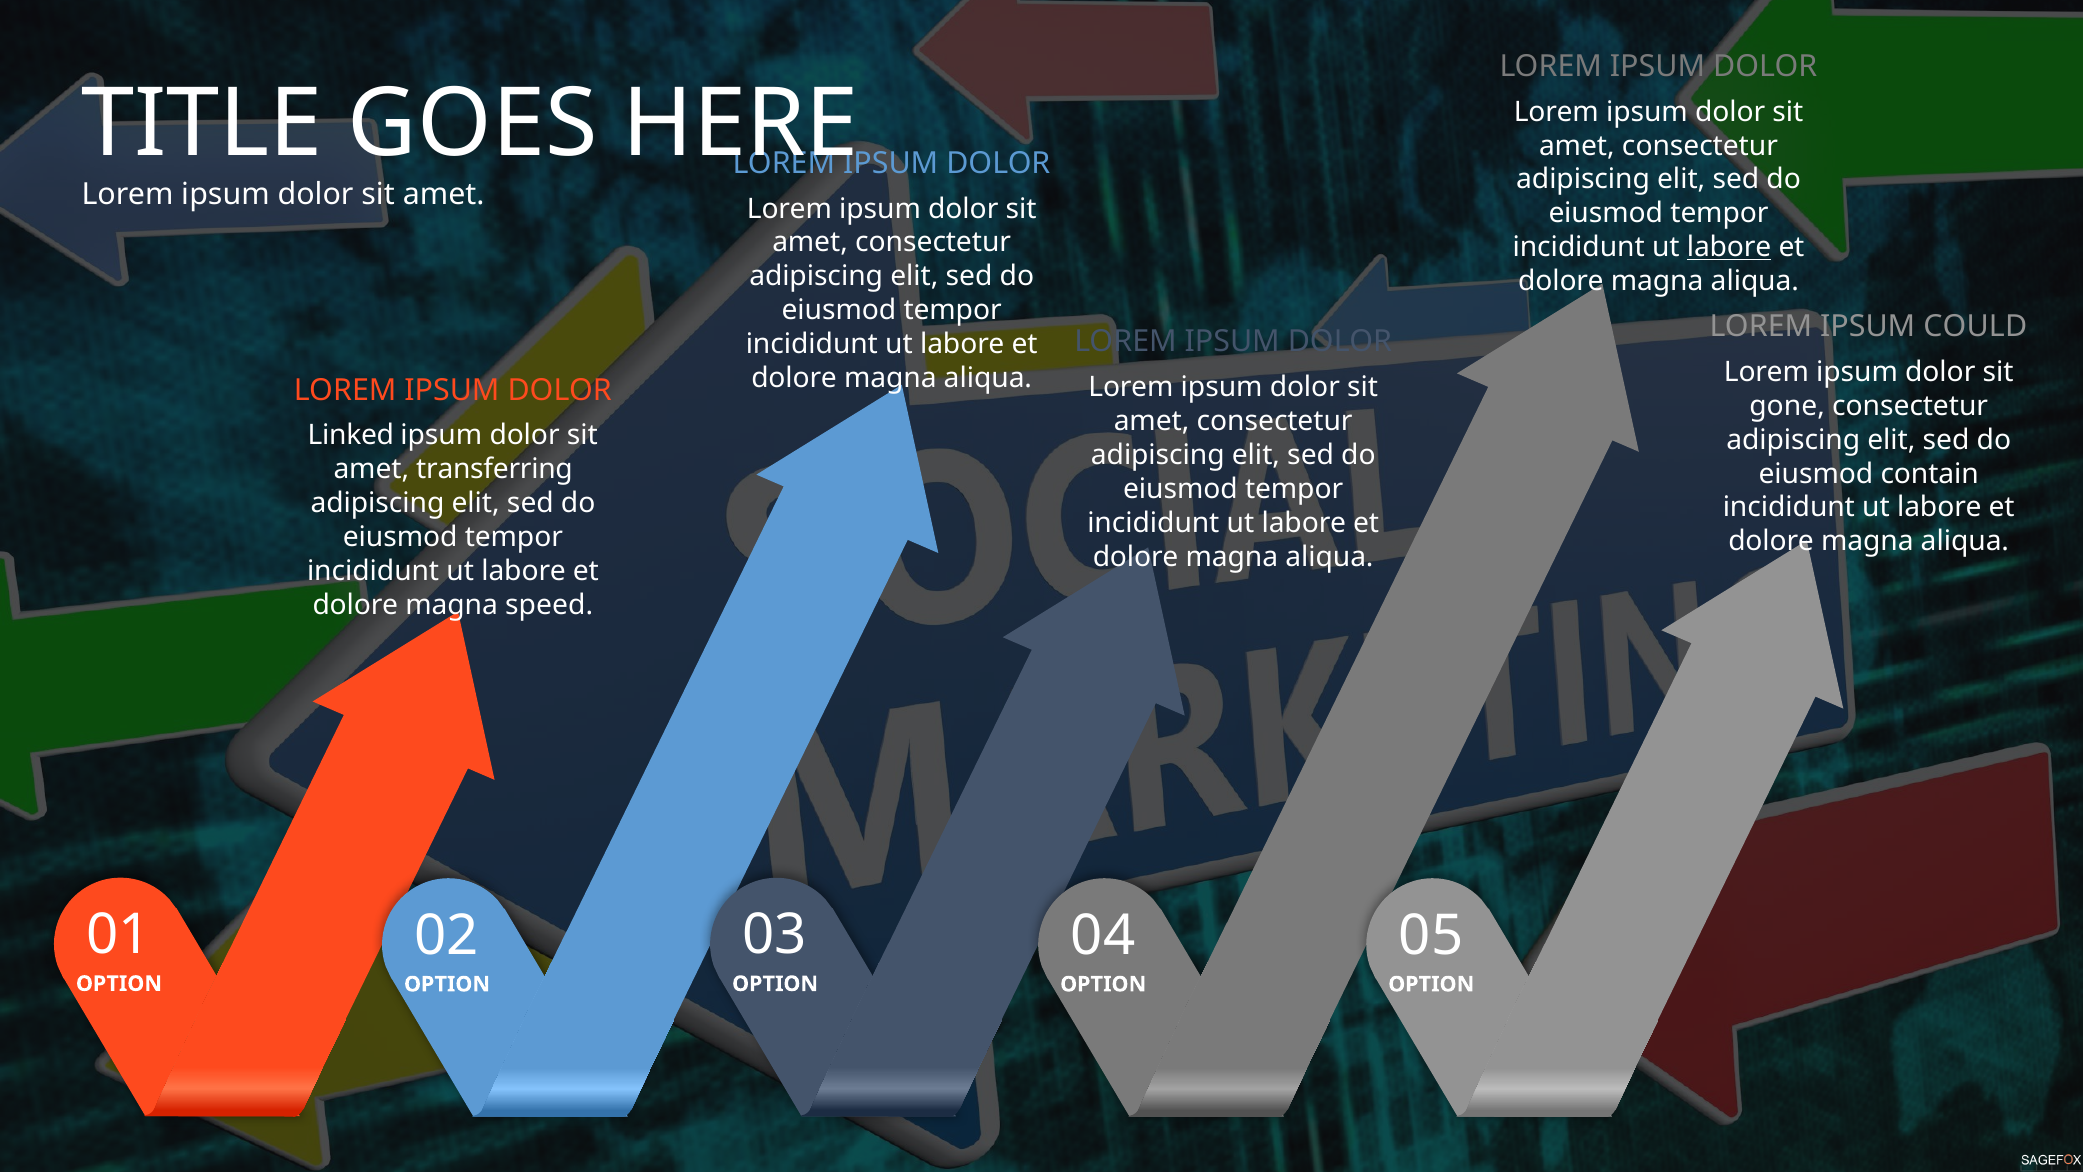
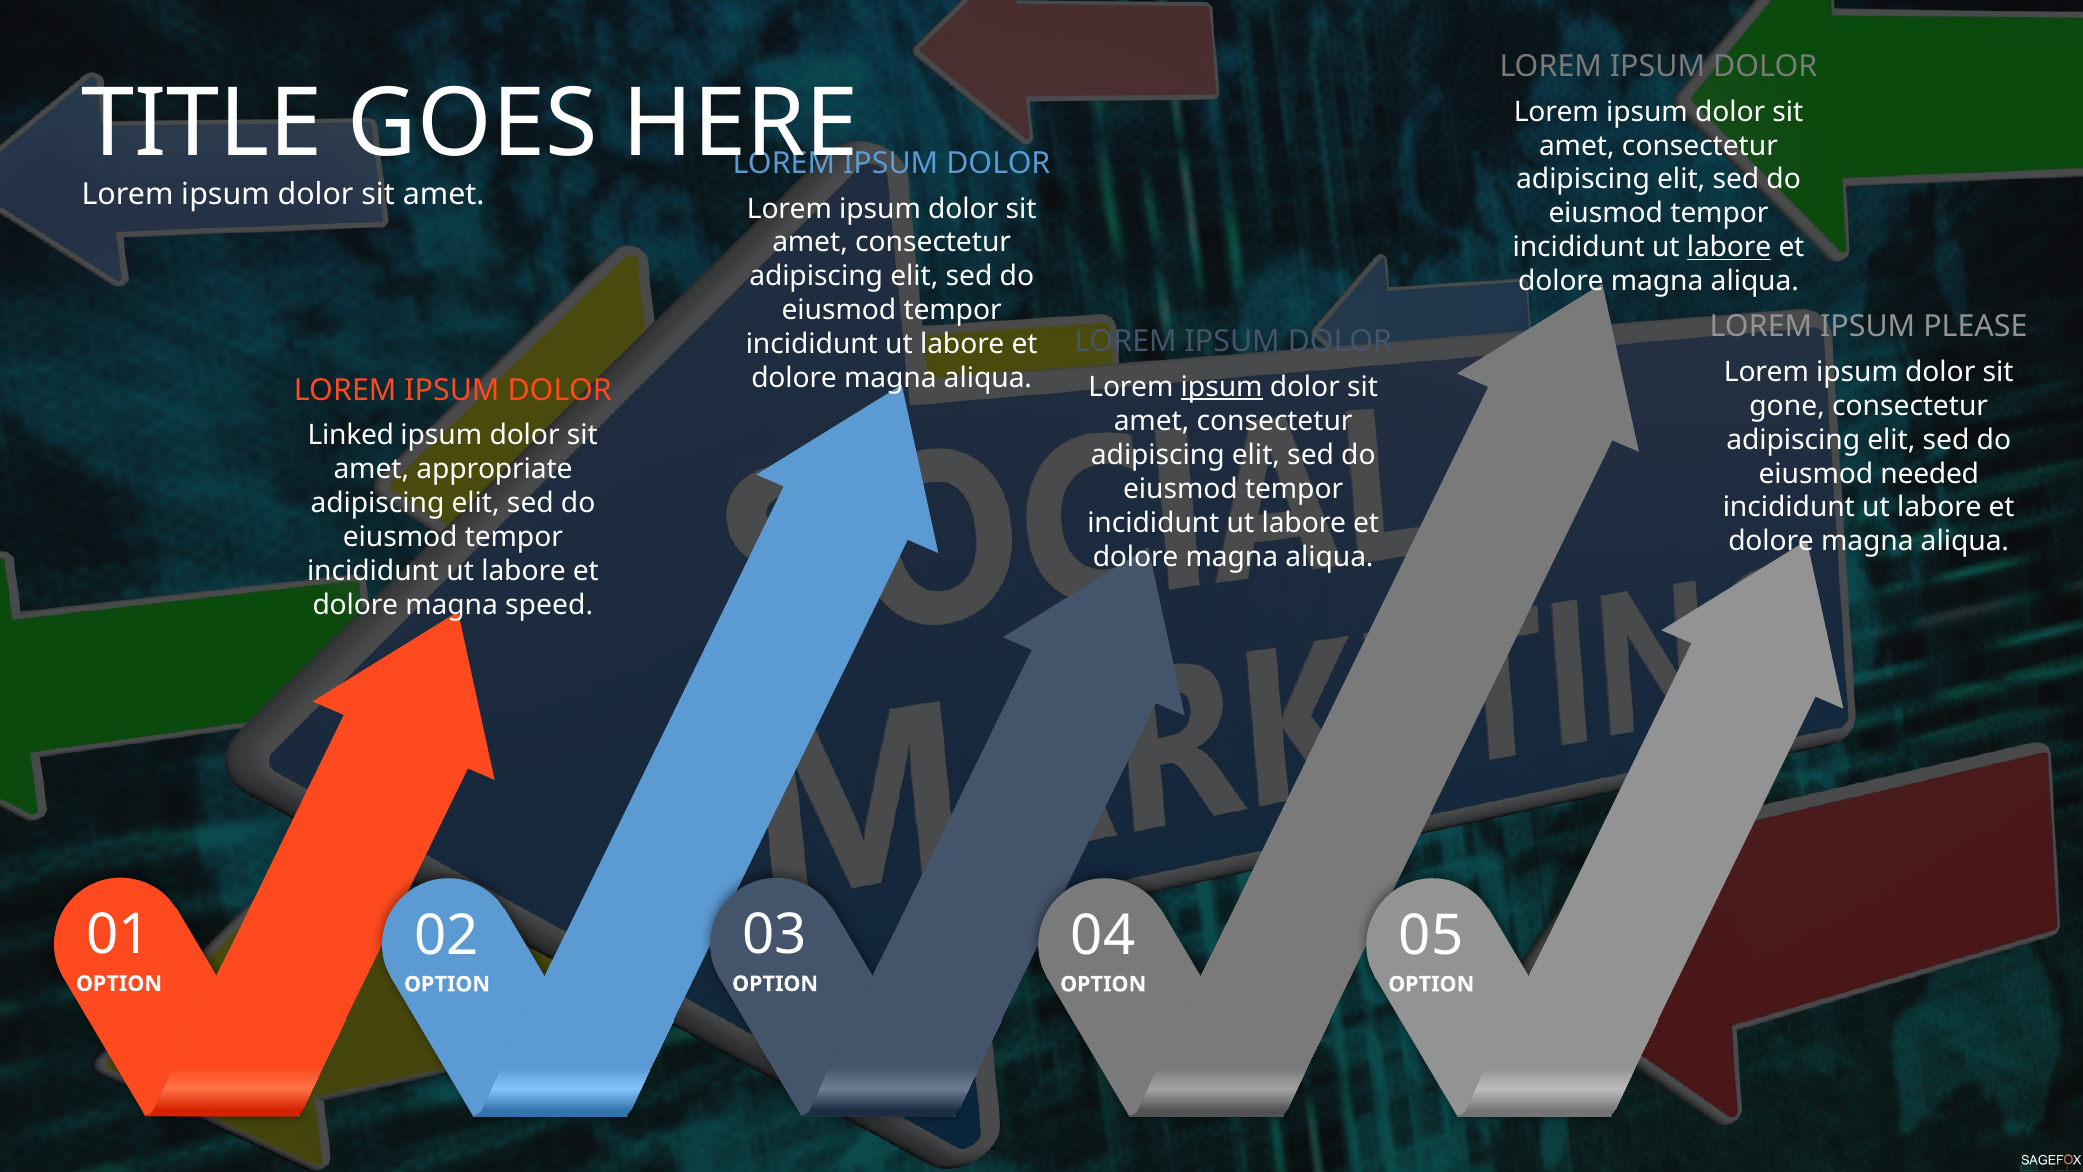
COULD: COULD -> PLEASE
ipsum at (1222, 387) underline: none -> present
transferring: transferring -> appropriate
contain: contain -> needed
